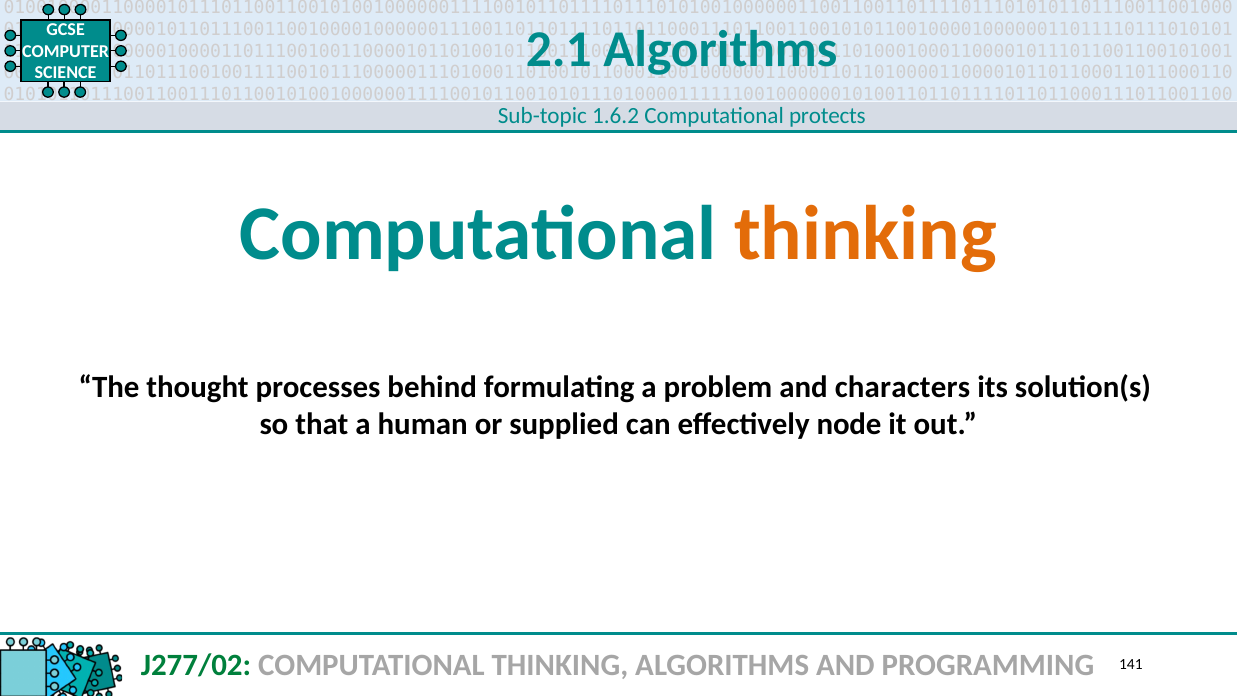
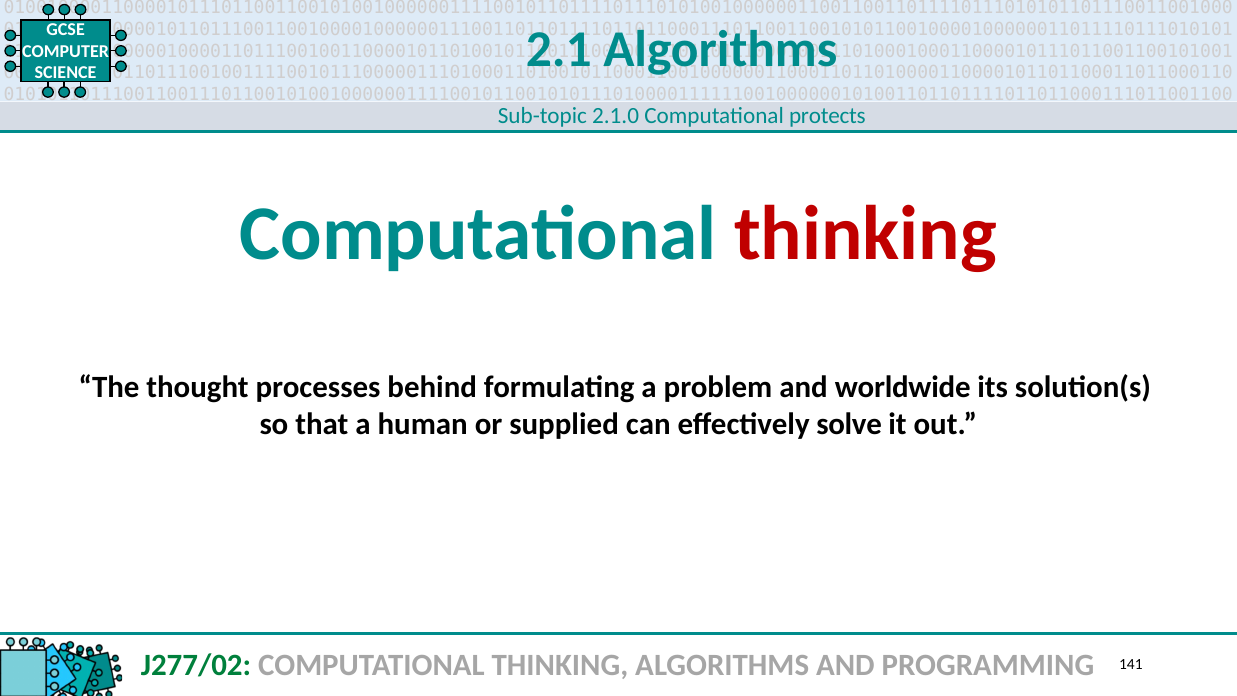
1.6.2: 1.6.2 -> 2.1.0
thinking at (865, 234) colour: orange -> red
characters: characters -> worldwide
node: node -> solve
